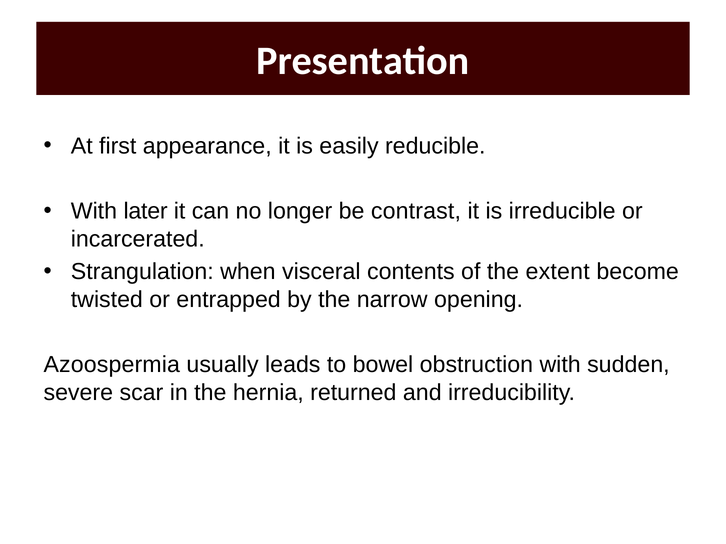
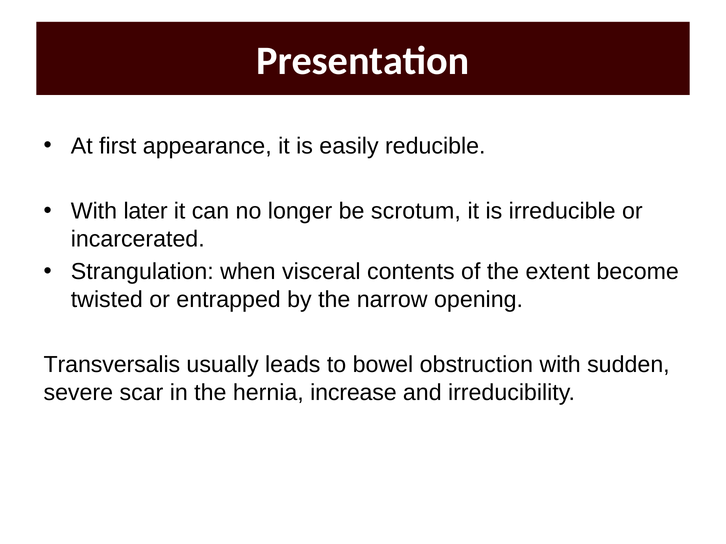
contrast: contrast -> scrotum
Azoospermia: Azoospermia -> Transversalis
returned: returned -> increase
